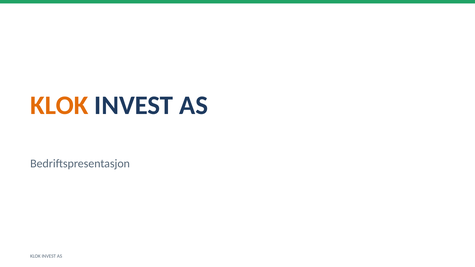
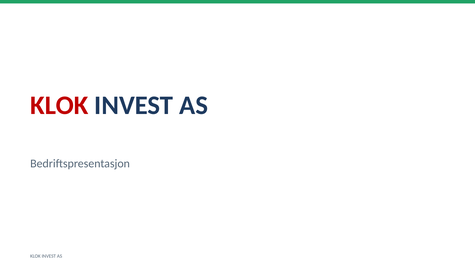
KLOK at (59, 105) colour: orange -> red
